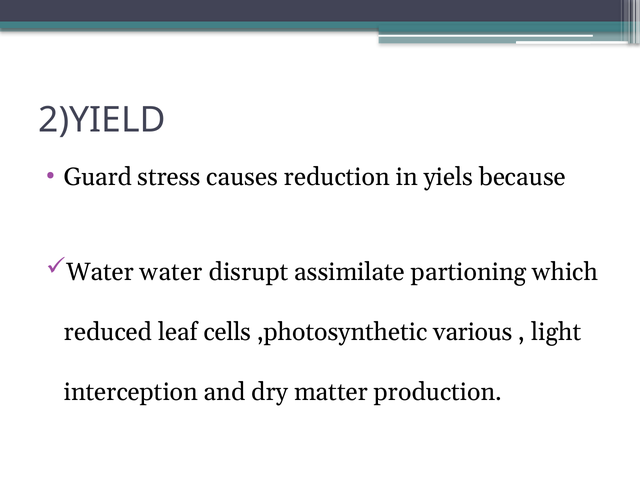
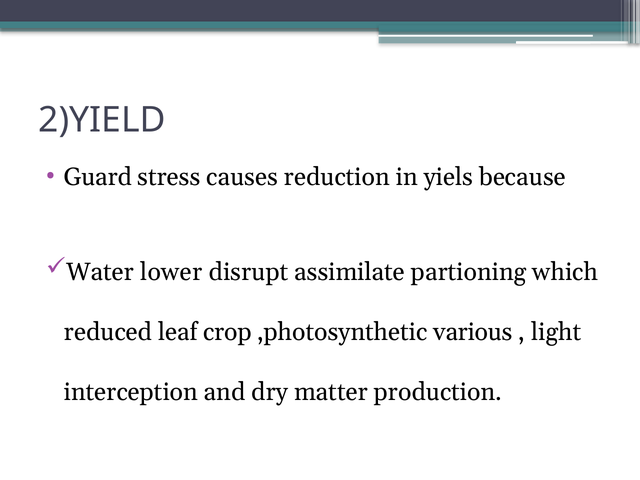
Water water: water -> lower
cells: cells -> crop
